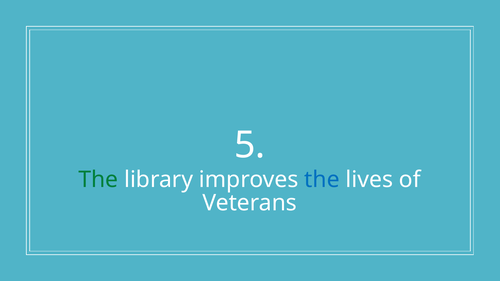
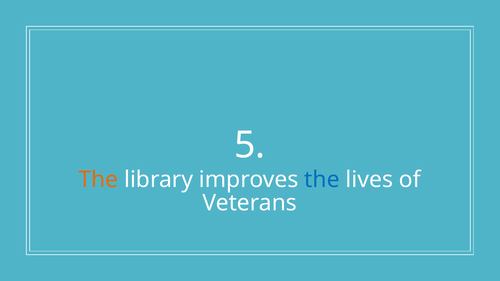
The at (98, 180) colour: green -> orange
